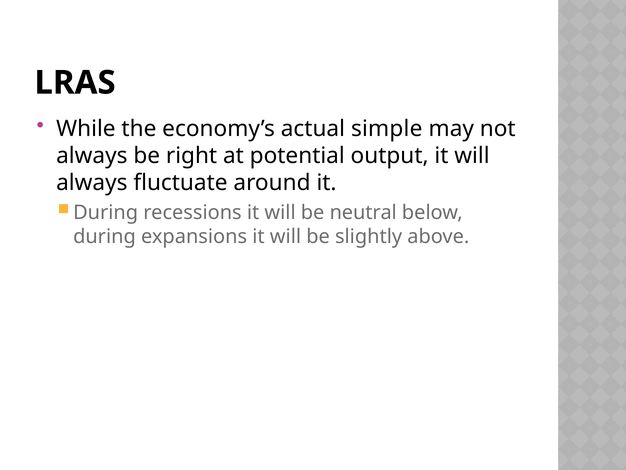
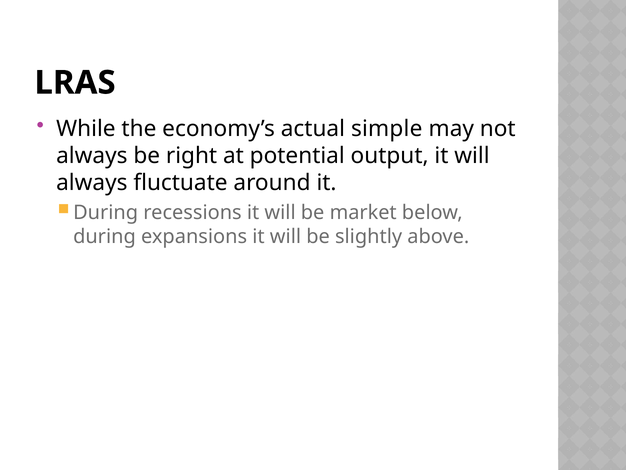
neutral: neutral -> market
